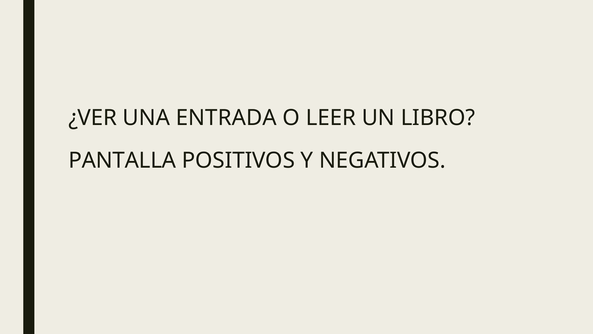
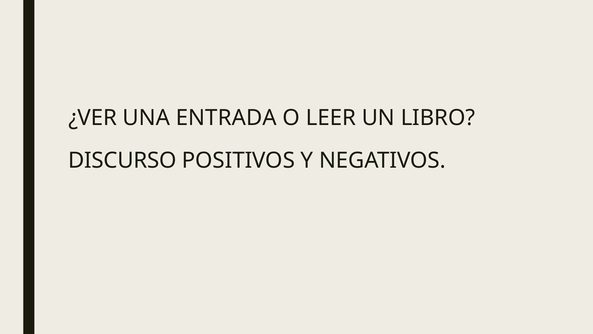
PANTALLA: PANTALLA -> DISCURSO
